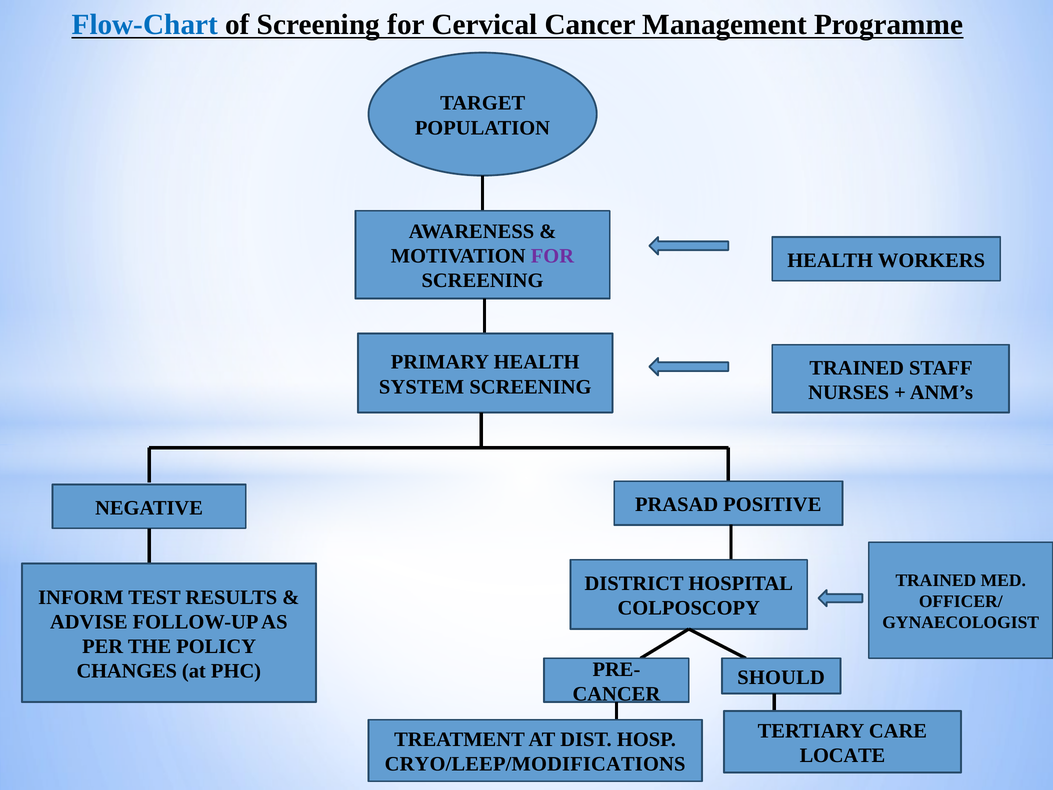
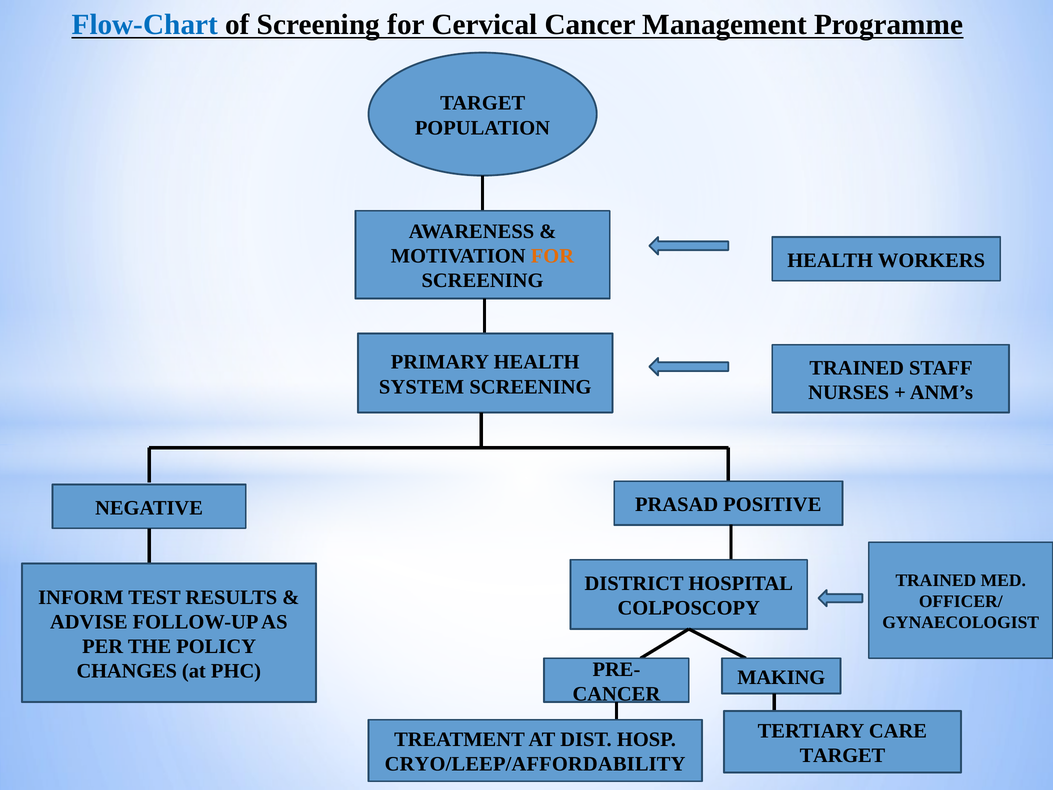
FOR at (552, 256) colour: purple -> orange
SHOULD: SHOULD -> MAKING
LOCATE at (842, 755): LOCATE -> TARGET
CRYO/LEEP/MODIFICATIONS: CRYO/LEEP/MODIFICATIONS -> CRYO/LEEP/AFFORDABILITY
